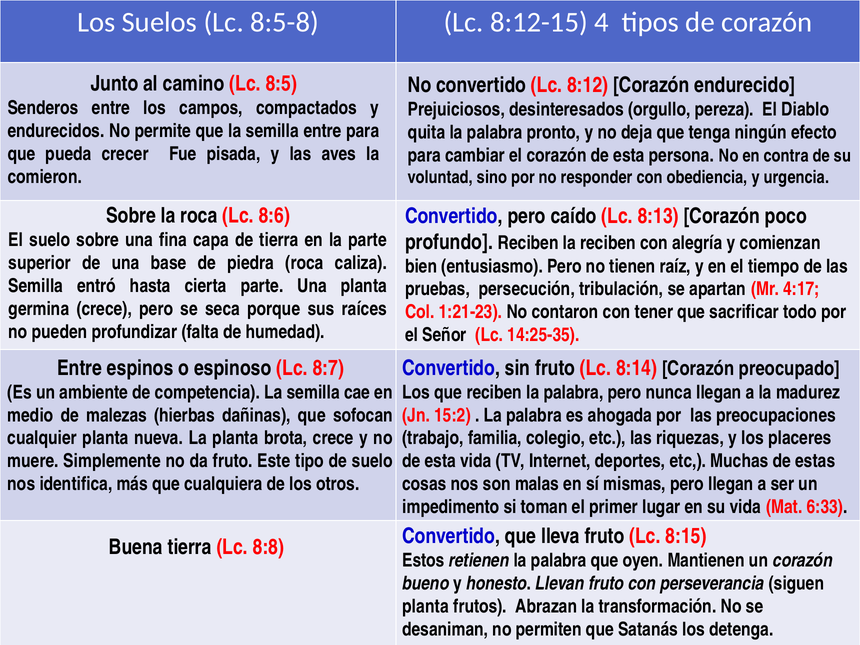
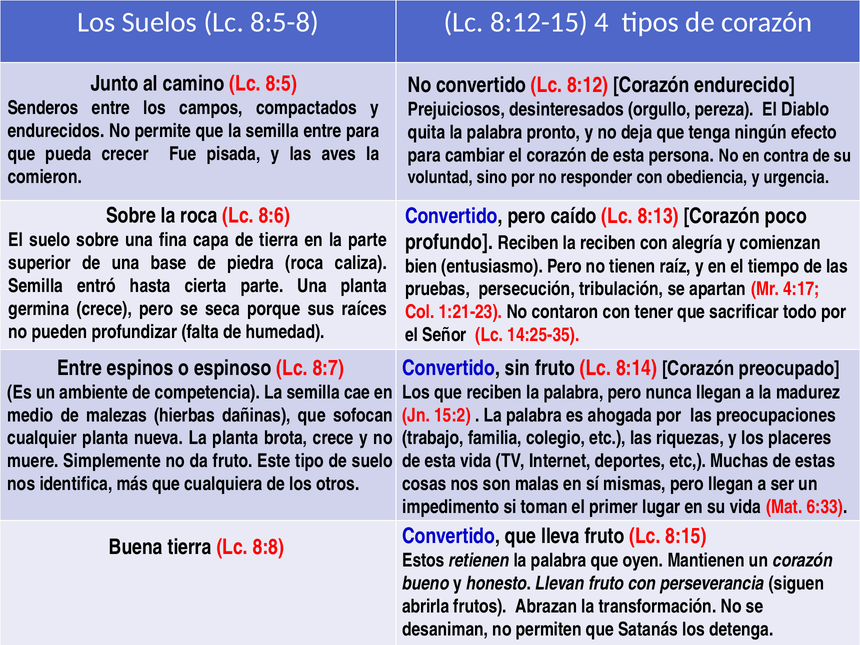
planta at (426, 606): planta -> abrirla
